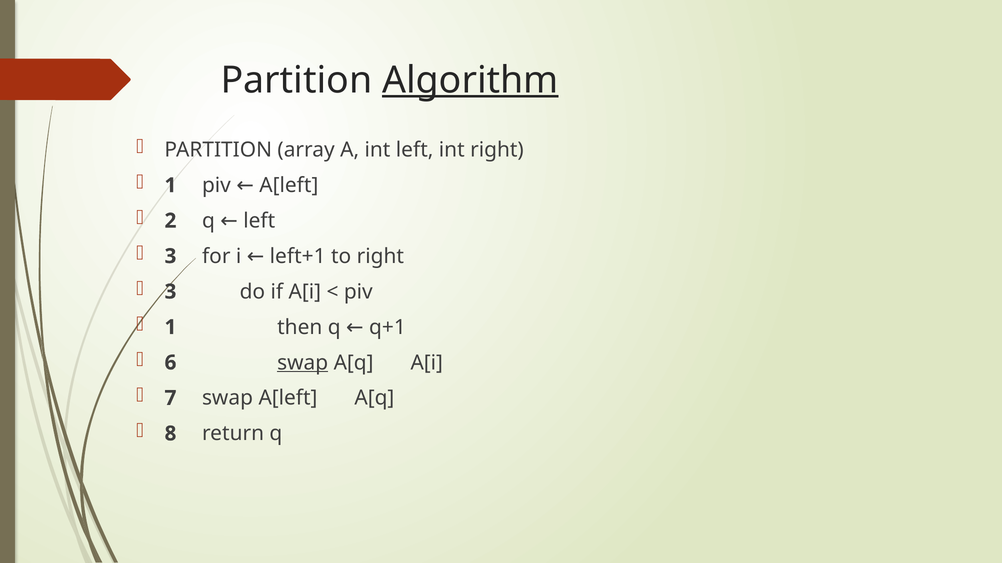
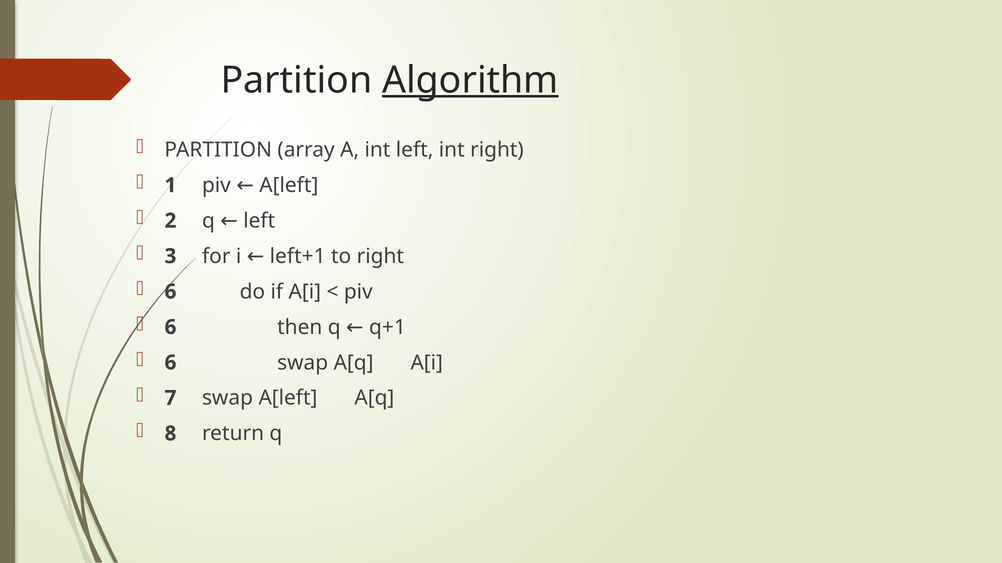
3 at (170, 292): 3 -> 6
1 at (170, 328): 1 -> 6
swap at (303, 363) underline: present -> none
